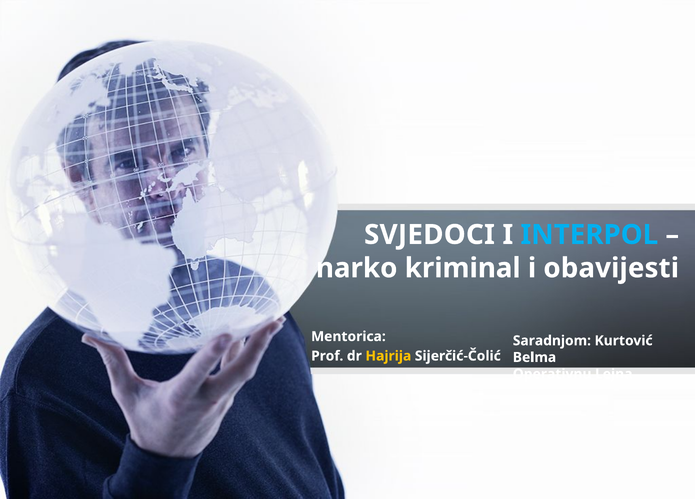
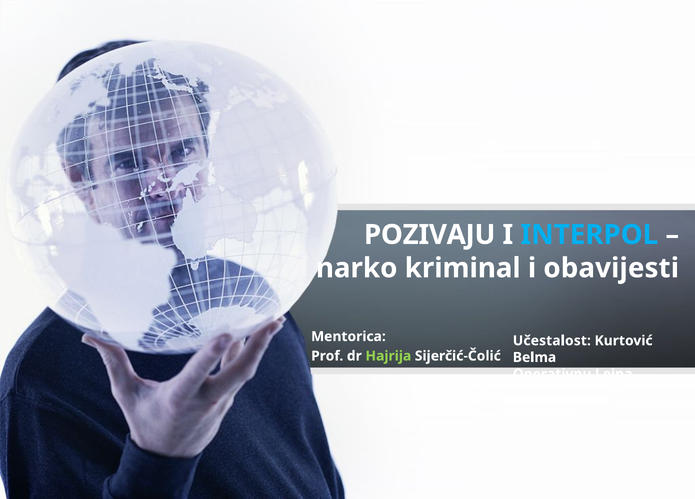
SVJEDOCI: SVJEDOCI -> POZIVAJU
Saradnjom: Saradnjom -> Učestalost
Hajrija colour: yellow -> light green
